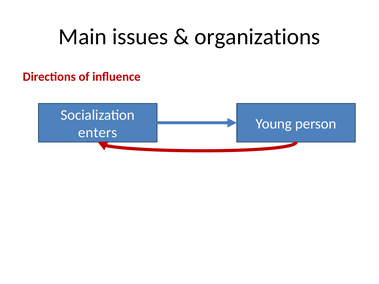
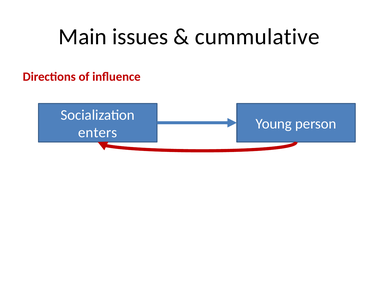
organizations: organizations -> cummulative
